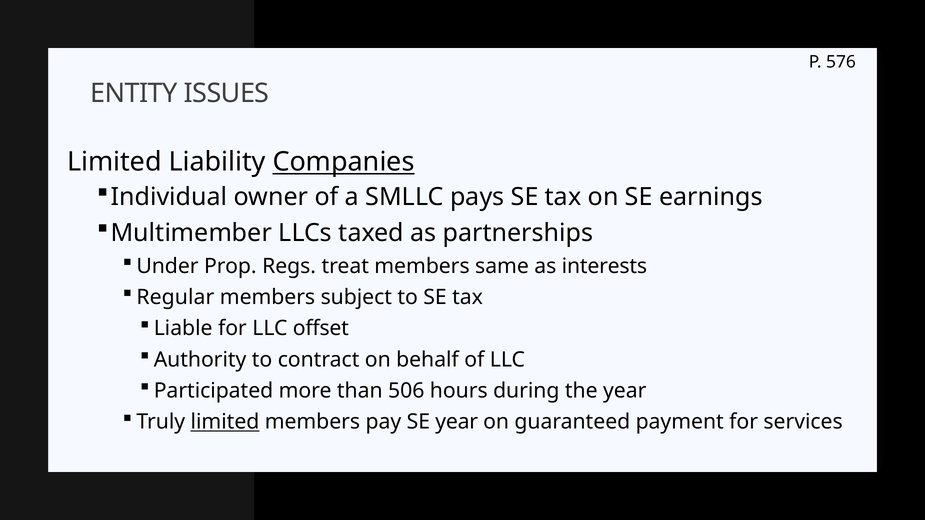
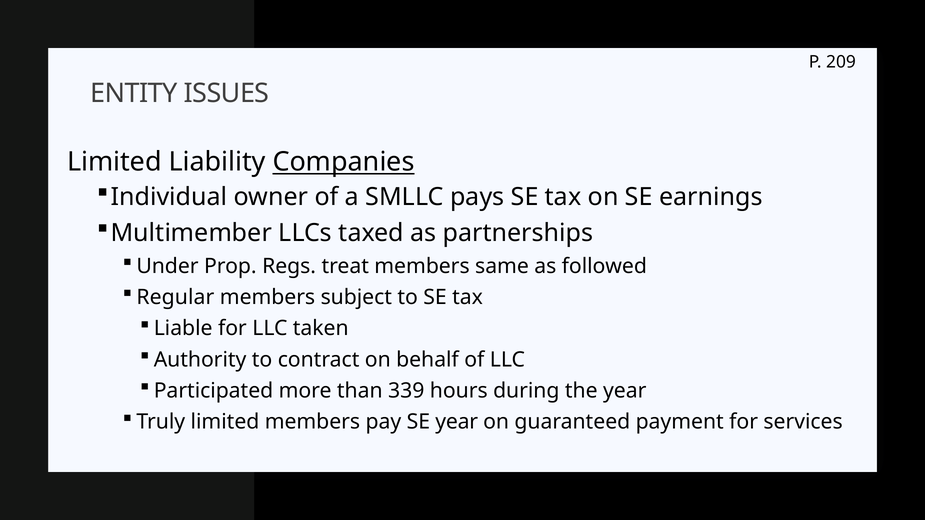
576: 576 -> 209
interests: interests -> followed
offset: offset -> taken
506: 506 -> 339
limited at (225, 422) underline: present -> none
